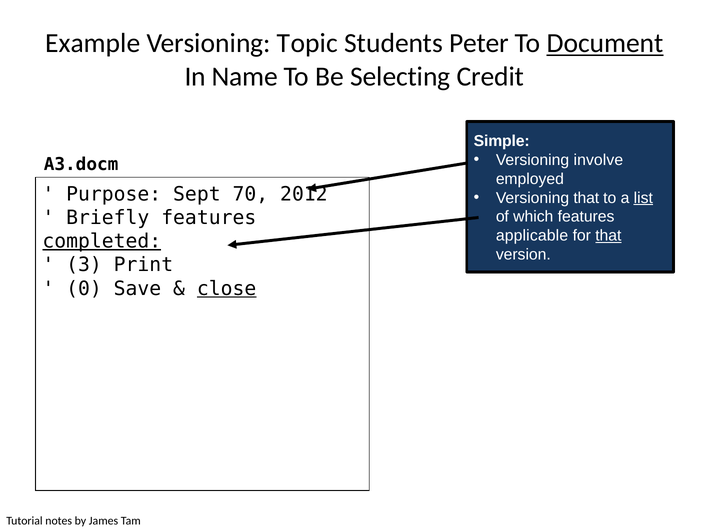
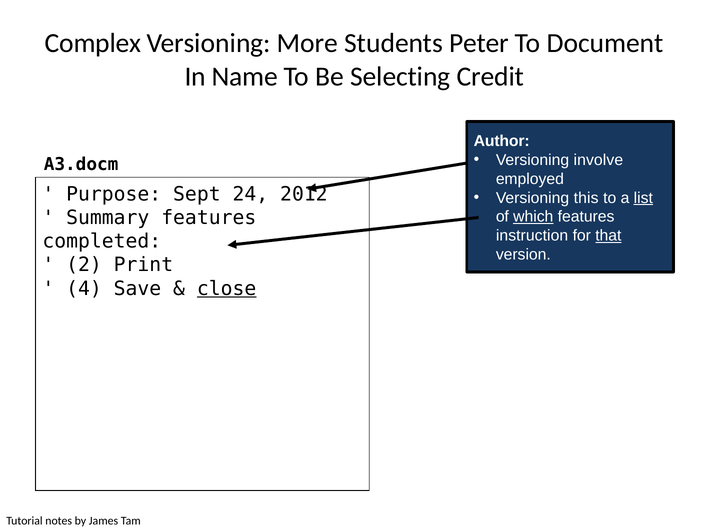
Example: Example -> Complex
Topic: Topic -> More
Document underline: present -> none
Simple: Simple -> Author
70: 70 -> 24
Versioning that: that -> this
Briefly: Briefly -> Summary
which underline: none -> present
applicable: applicable -> instruction
completed underline: present -> none
3: 3 -> 2
0: 0 -> 4
